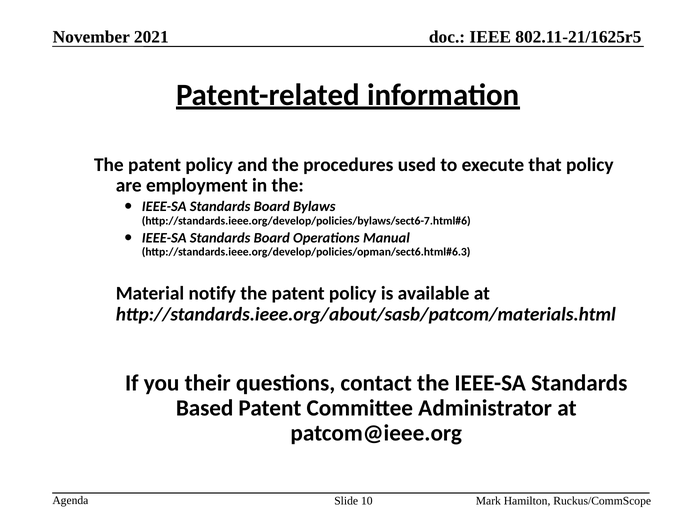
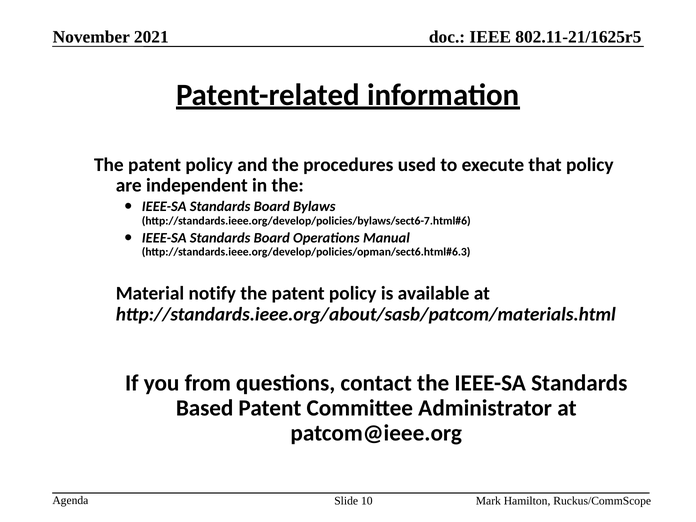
employment: employment -> independent
their: their -> from
